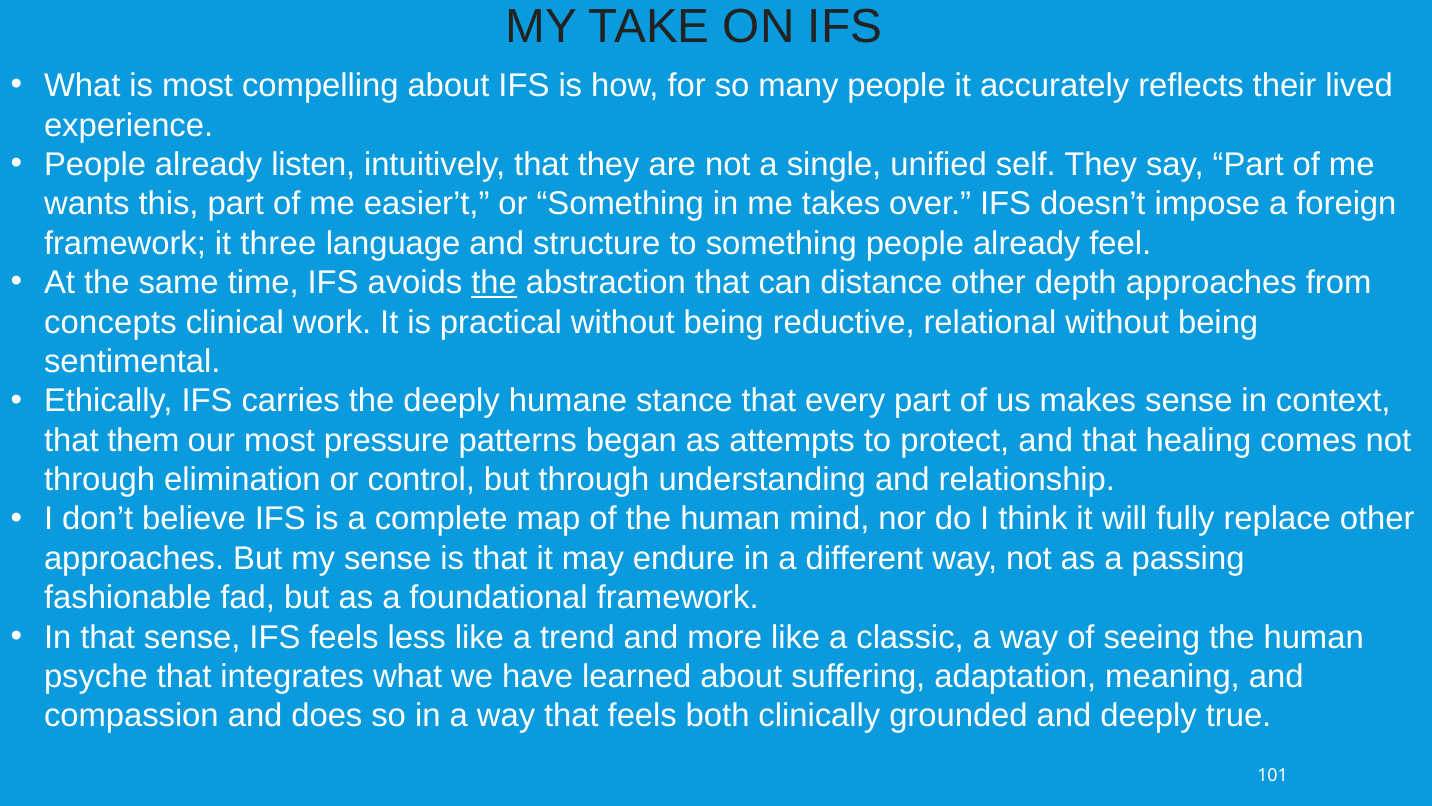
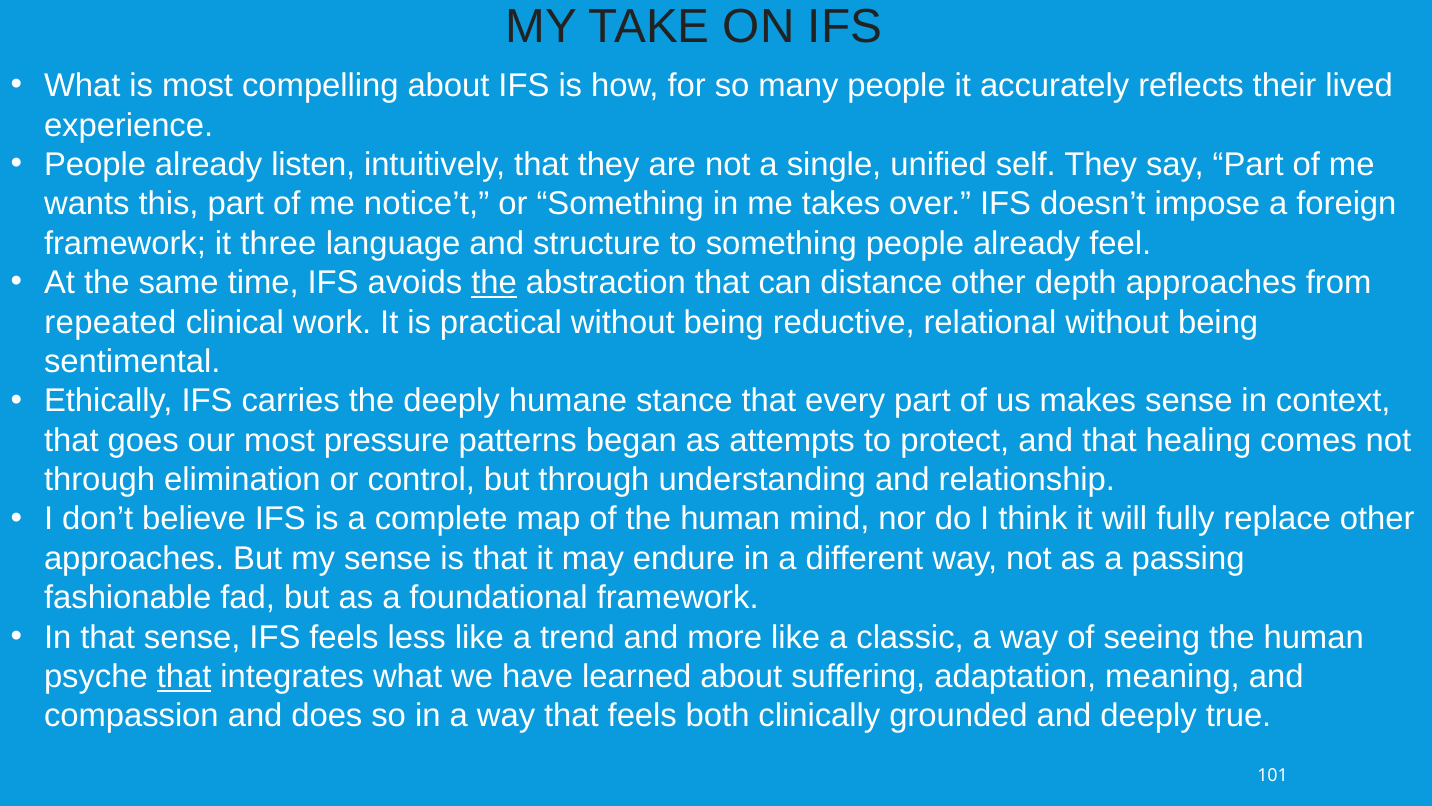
easier’t: easier’t -> notice’t
concepts: concepts -> repeated
them: them -> goes
that at (184, 676) underline: none -> present
